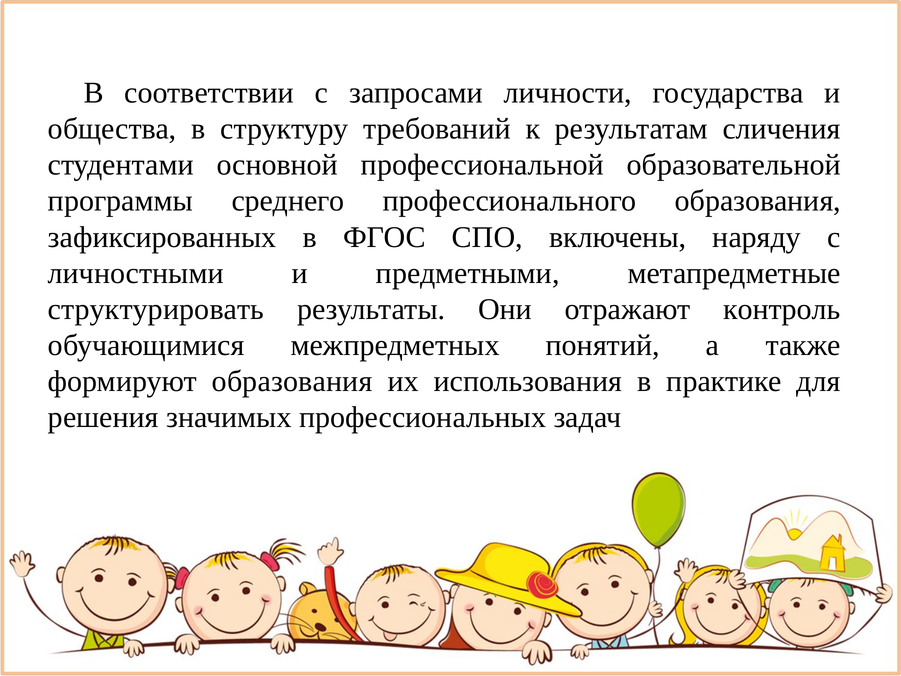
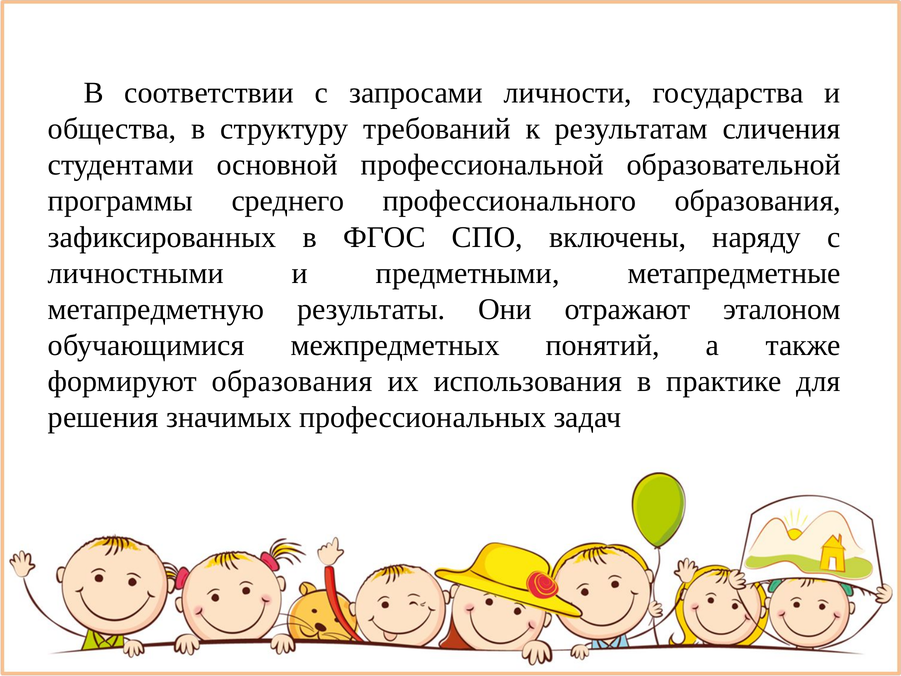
структурировать: структурировать -> метапредметную
контроль: контроль -> эталоном
